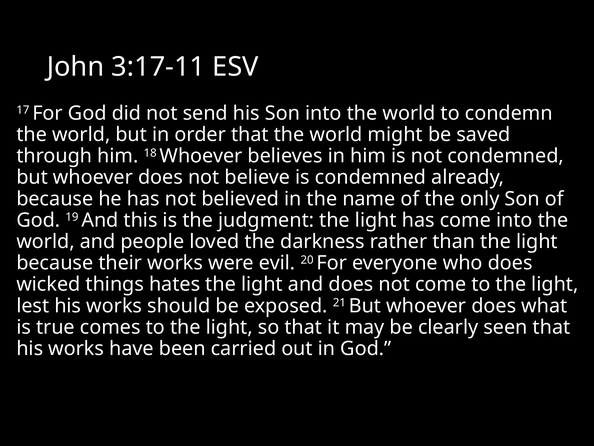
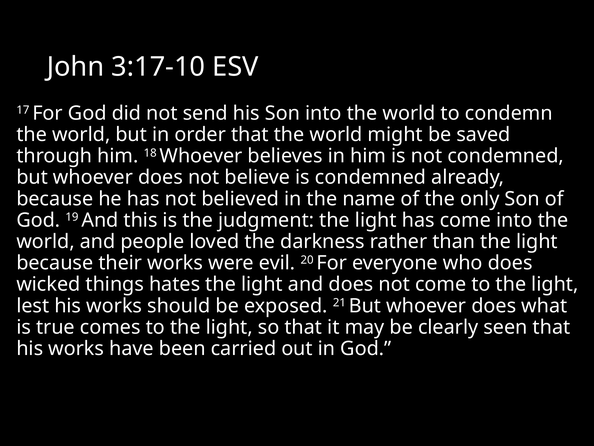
3:17-11: 3:17-11 -> 3:17-10
